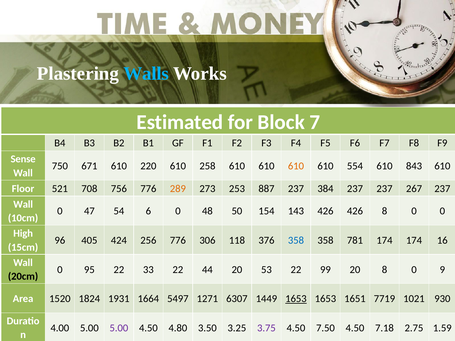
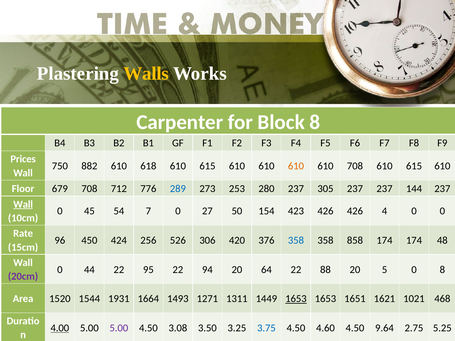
Walls colour: light blue -> yellow
Estimated: Estimated -> Carpenter
Block 7: 7 -> 8
Sense: Sense -> Prices
671: 671 -> 882
220: 220 -> 618
258 at (207, 166): 258 -> 615
610 554: 554 -> 708
843 at (414, 166): 843 -> 615
521: 521 -> 679
756: 756 -> 712
289 colour: orange -> blue
887: 887 -> 280
384: 384 -> 305
267: 267 -> 144
Wall at (23, 204) underline: none -> present
47: 47 -> 45
6: 6 -> 7
48: 48 -> 27
143: 143 -> 423
426 8: 8 -> 4
High: High -> Rate
405: 405 -> 450
256 776: 776 -> 526
118: 118 -> 420
781: 781 -> 858
16: 16 -> 48
95: 95 -> 44
33: 33 -> 95
44: 44 -> 94
53: 53 -> 64
99: 99 -> 88
20 8: 8 -> 5
0 9: 9 -> 8
20cm colour: black -> purple
1824: 1824 -> 1544
5497: 5497 -> 1493
6307: 6307 -> 1311
7719: 7719 -> 1621
930: 930 -> 468
4.00 underline: none -> present
4.80: 4.80 -> 3.08
3.75 colour: purple -> blue
7.50: 7.50 -> 4.60
7.18: 7.18 -> 9.64
1.59: 1.59 -> 5.25
